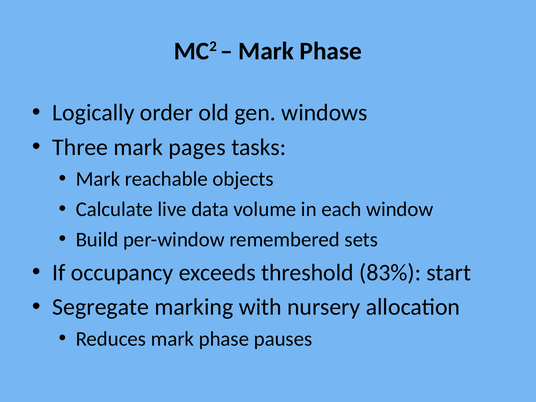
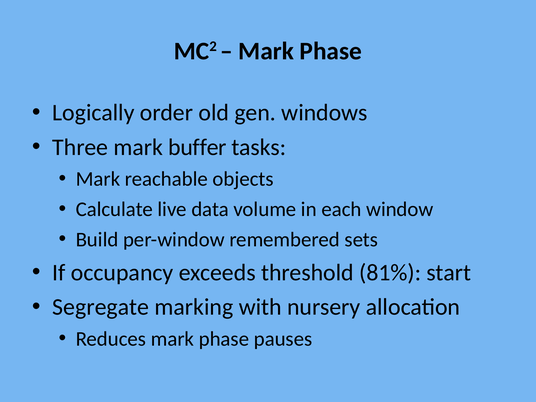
pages: pages -> buffer
83%: 83% -> 81%
